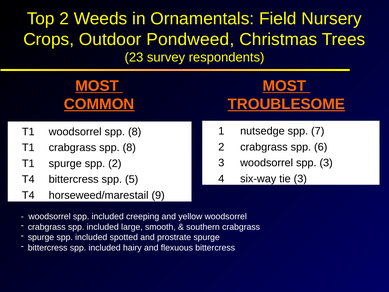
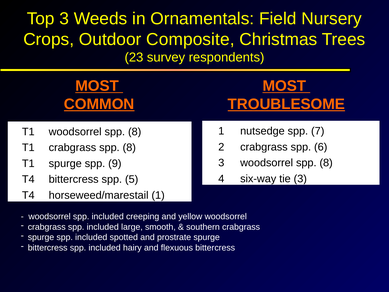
Top 2: 2 -> 3
Pondweed: Pondweed -> Composite
3 woodsorrel spp 3: 3 -> 8
spp 2: 2 -> 9
horseweed/marestail 9: 9 -> 1
